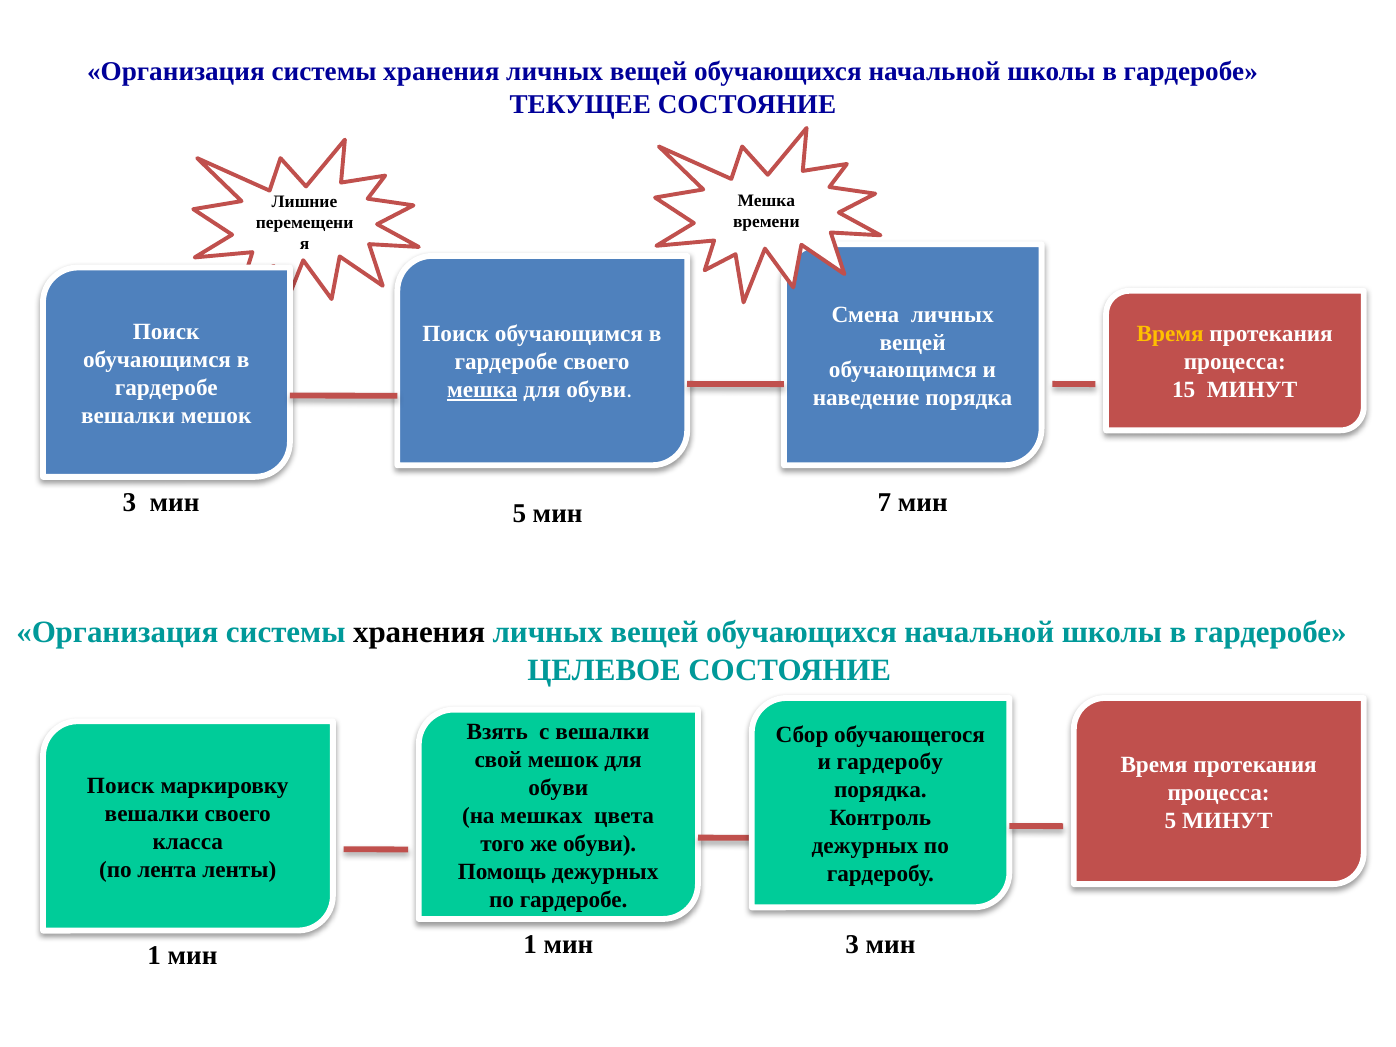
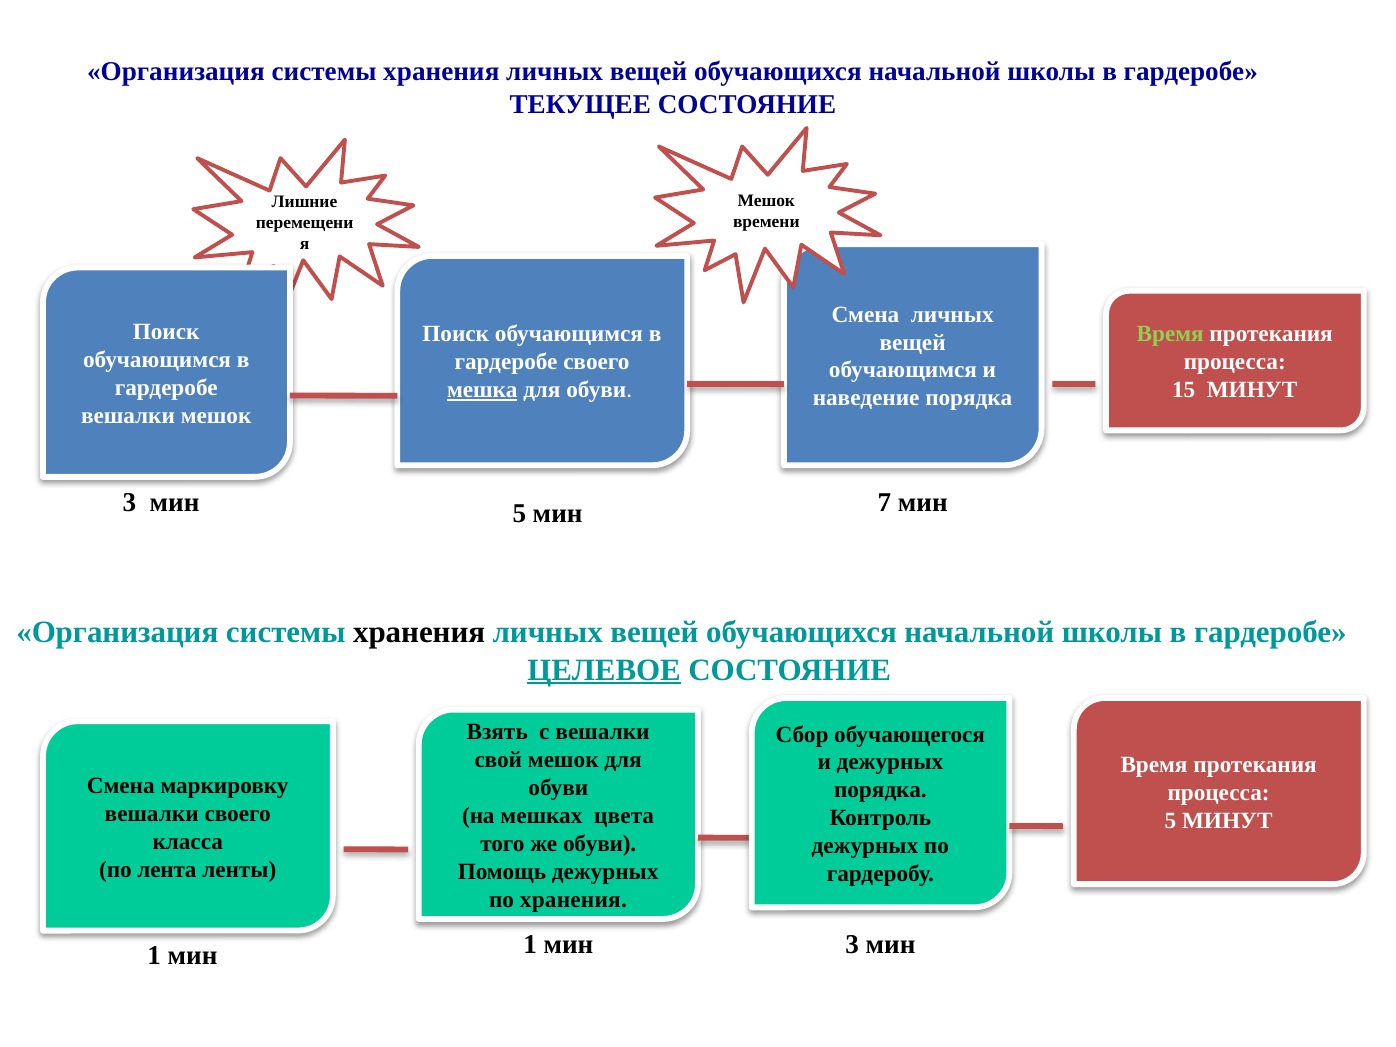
Мешка at (766, 200): Мешка -> Мешок
Время at (1170, 334) colour: yellow -> light green
ЦЕЛЕВОЕ underline: none -> present
и гардеробу: гардеробу -> дежурных
Поиск at (121, 786): Поиск -> Смена
по гардеробе: гардеробе -> хранения
